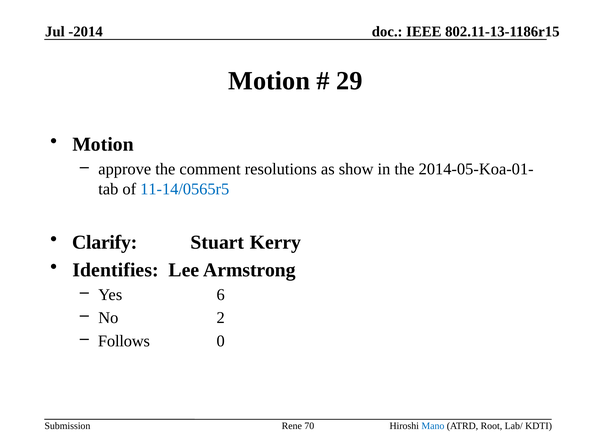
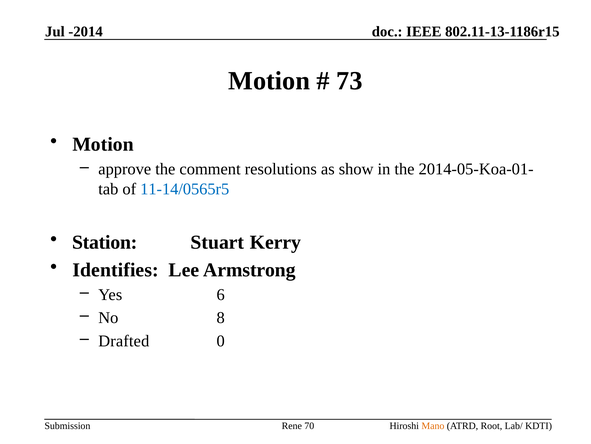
29: 29 -> 73
Clarify: Clarify -> Station
2: 2 -> 8
Follows: Follows -> Drafted
Mano colour: blue -> orange
